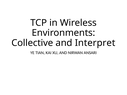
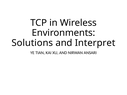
Collective: Collective -> Solutions
